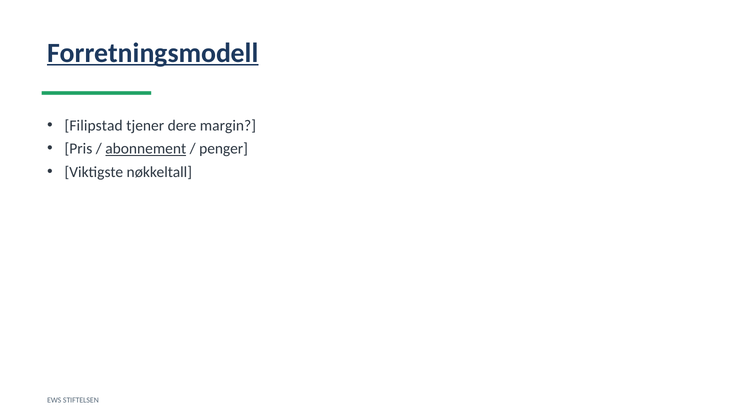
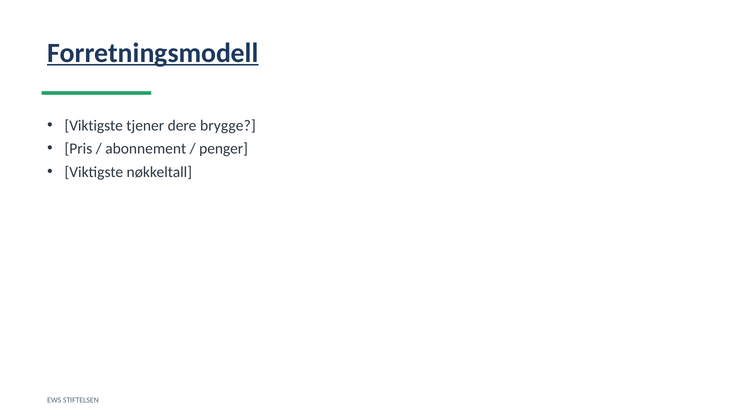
Filipstad at (94, 126): Filipstad -> Viktigste
margin: margin -> brygge
abonnement underline: present -> none
